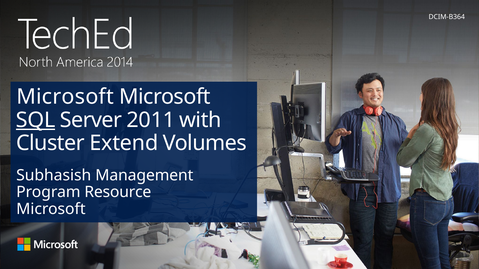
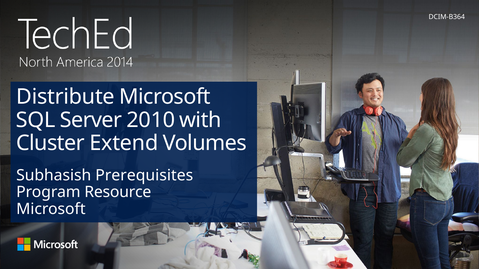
Microsoft at (65, 97): Microsoft -> Distribute
SQL underline: present -> none
2011: 2011 -> 2010
Management: Management -> Prerequisites
